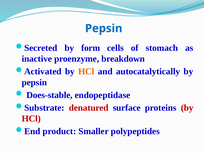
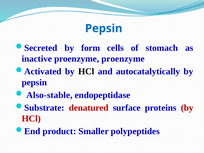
proenzyme breakdown: breakdown -> proenzyme
HCl at (86, 71) colour: orange -> black
Does-stable: Does-stable -> Also-stable
